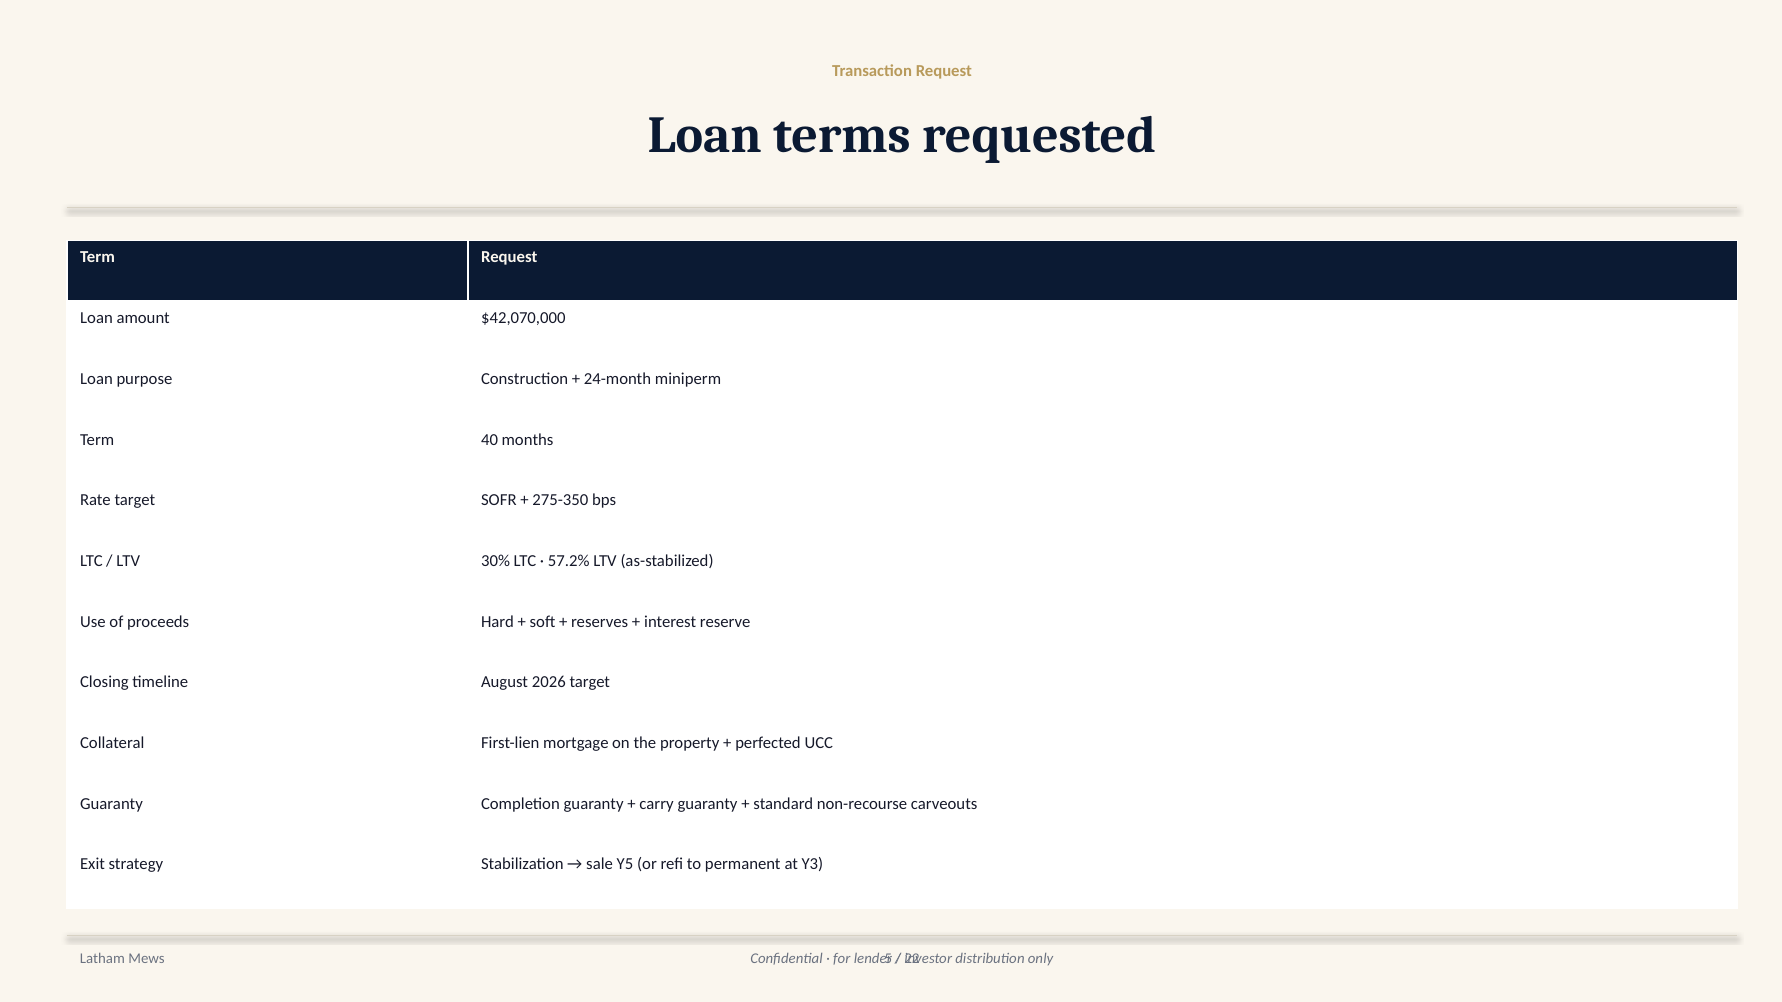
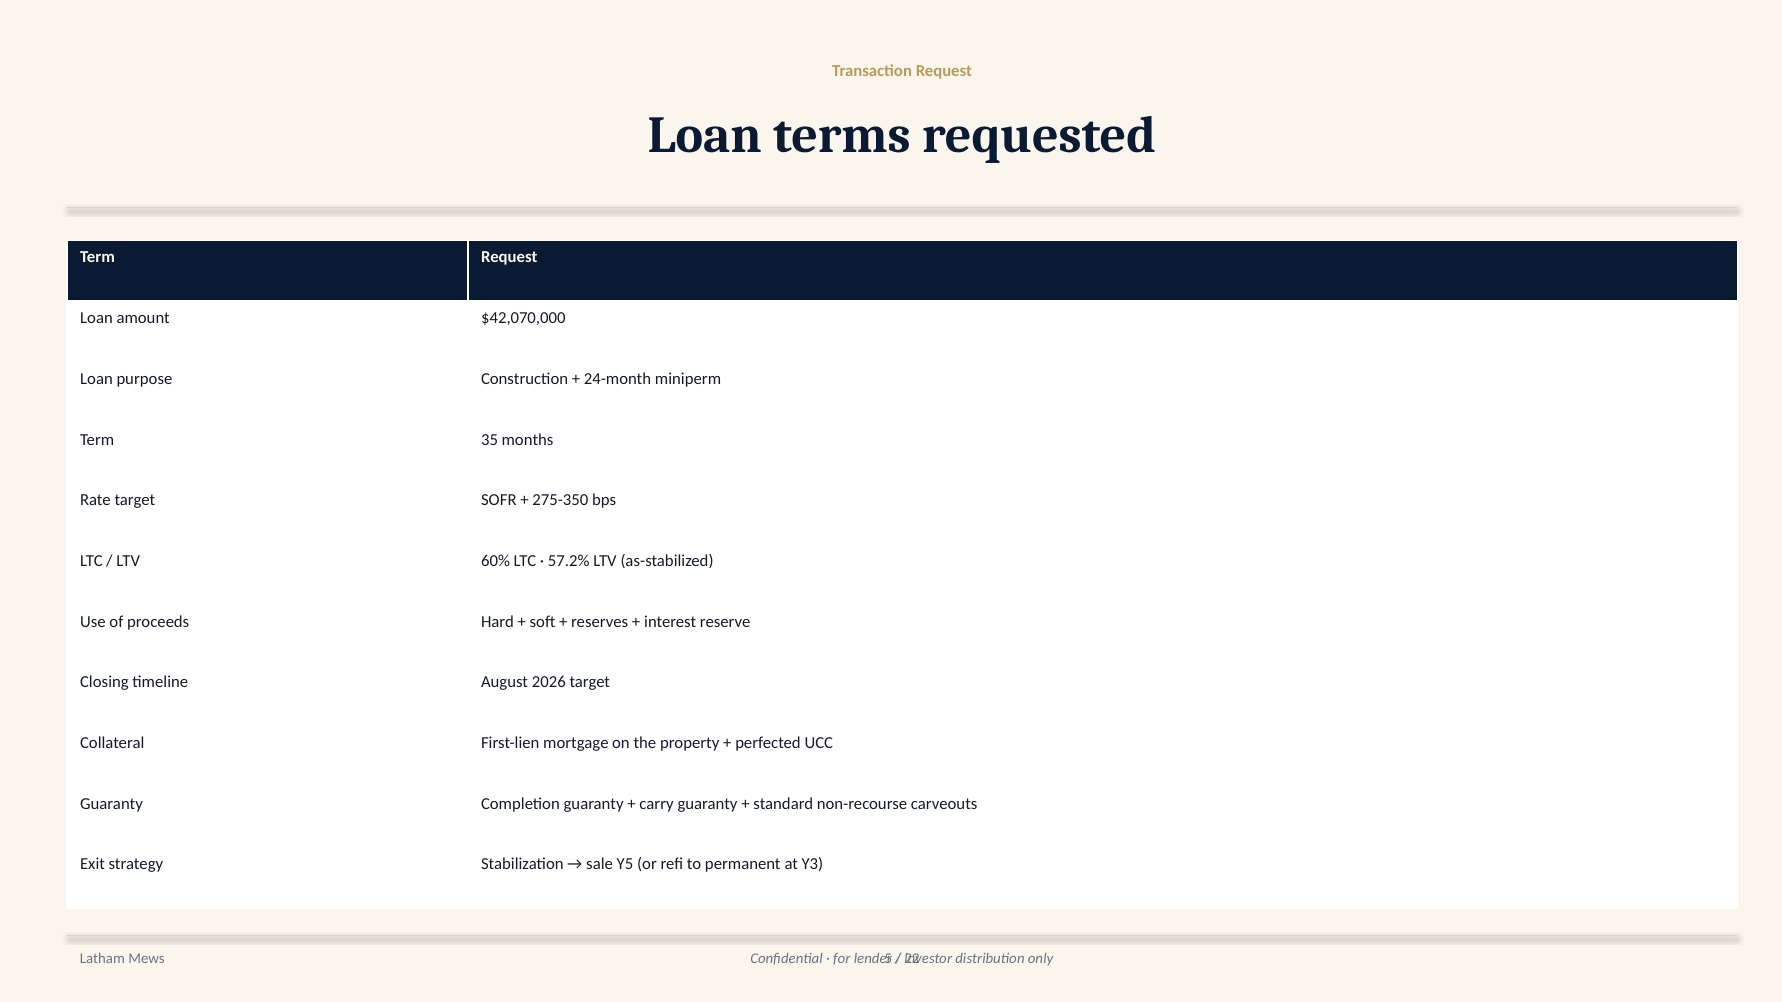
40: 40 -> 35
30%: 30% -> 60%
